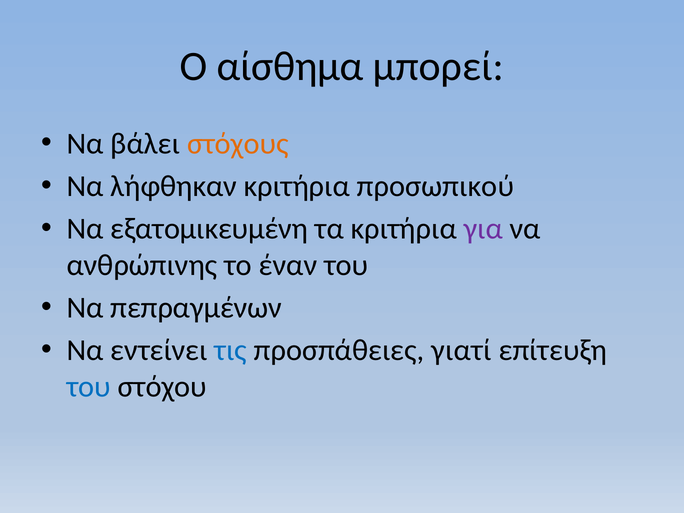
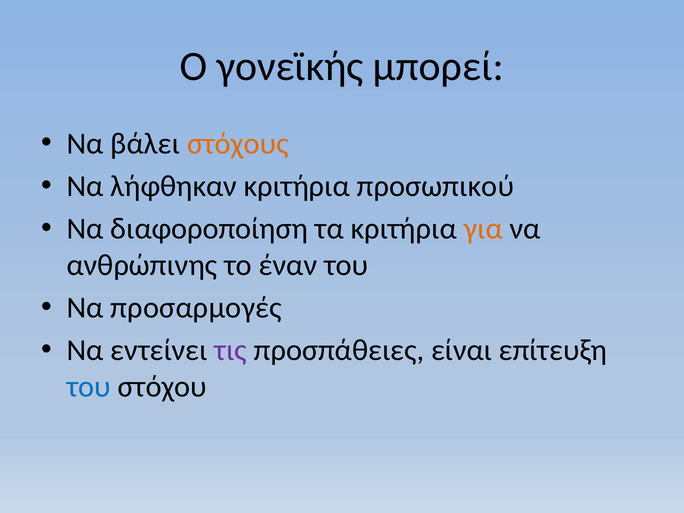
αίσθημα: αίσθημα -> γονεϊκής
εξατομικευμένη: εξατομικευμένη -> διαφοροποίηση
για colour: purple -> orange
πεπραγμένων: πεπραγμένων -> προσαρμογές
τις colour: blue -> purple
γιατί: γιατί -> είναι
